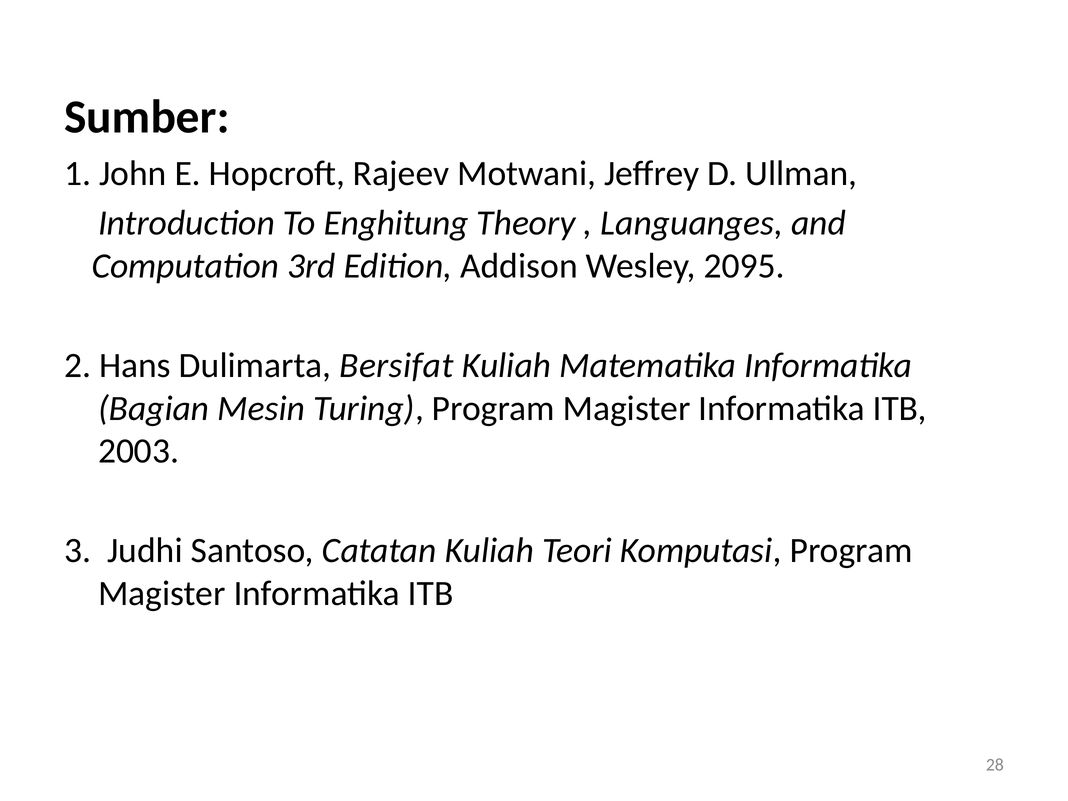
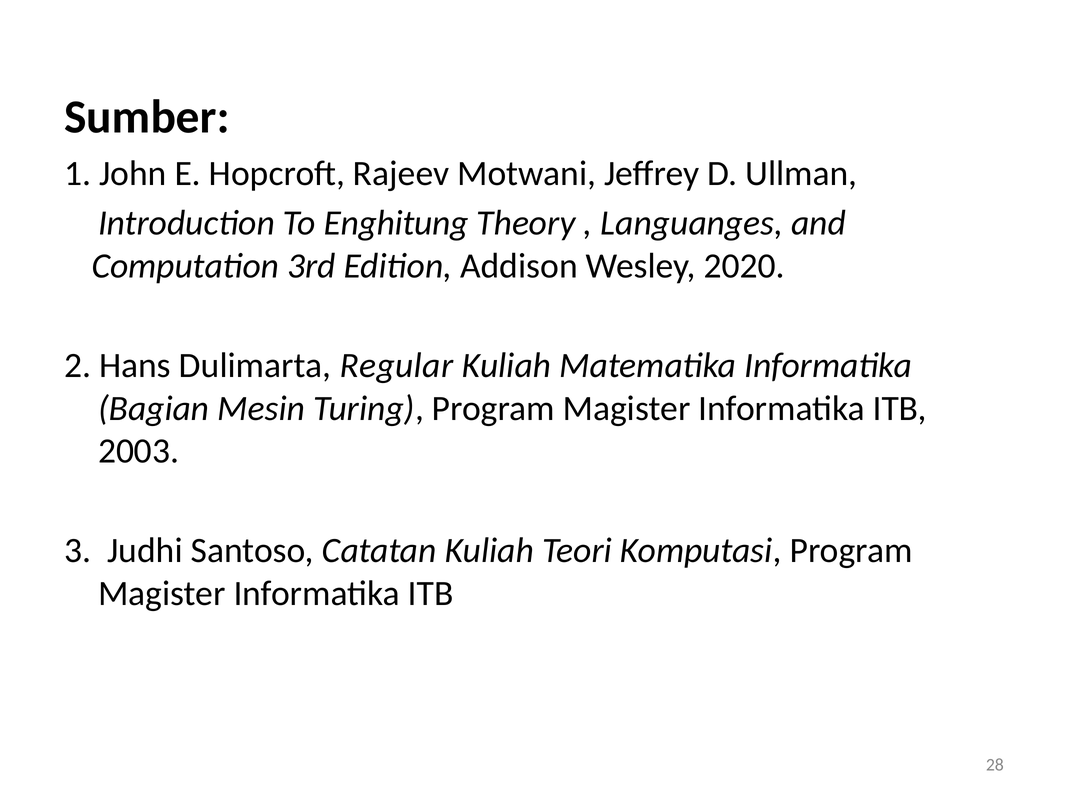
2095: 2095 -> 2020
Bersifat: Bersifat -> Regular
